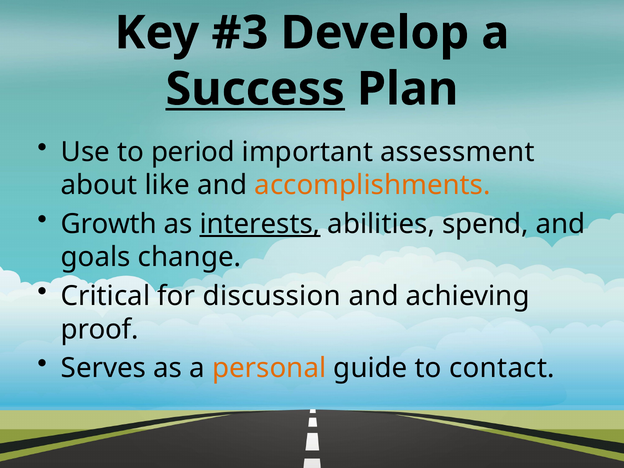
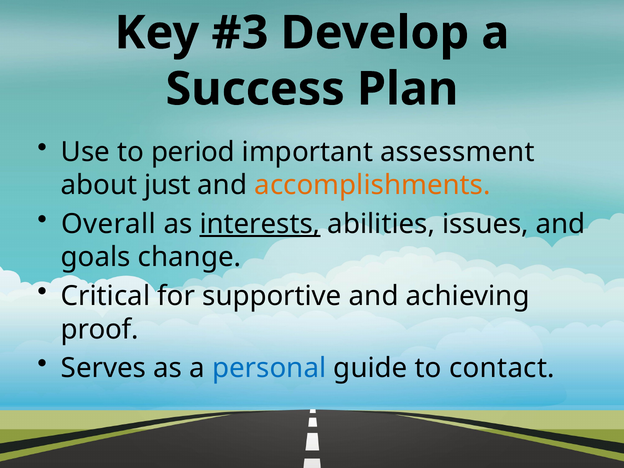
Success underline: present -> none
like: like -> just
Growth: Growth -> Overall
spend: spend -> issues
discussion: discussion -> supportive
personal colour: orange -> blue
